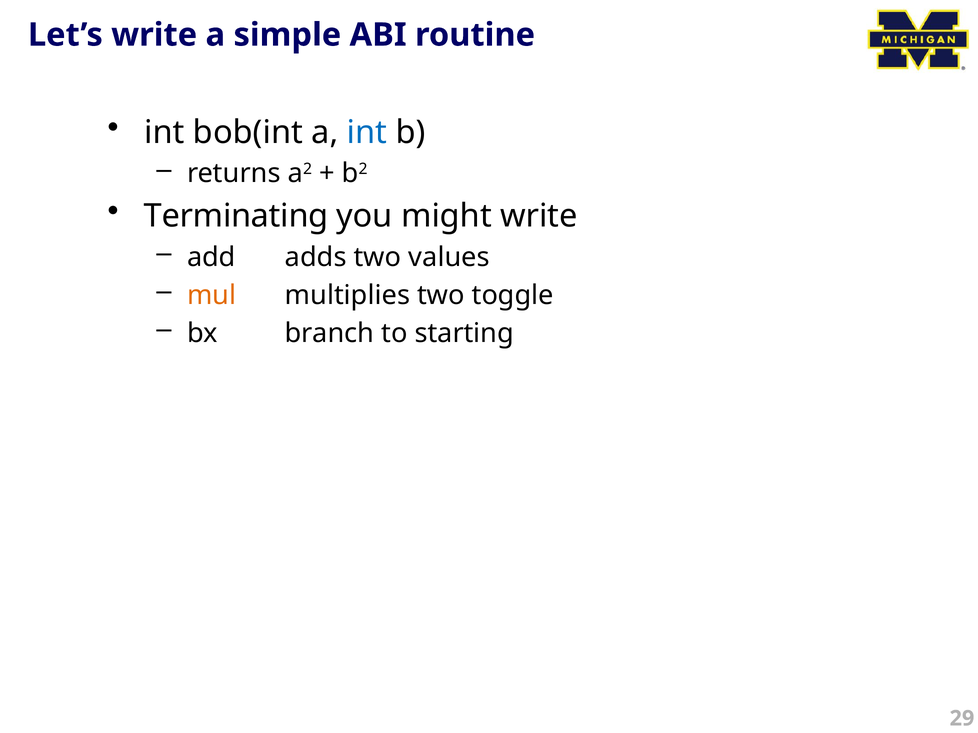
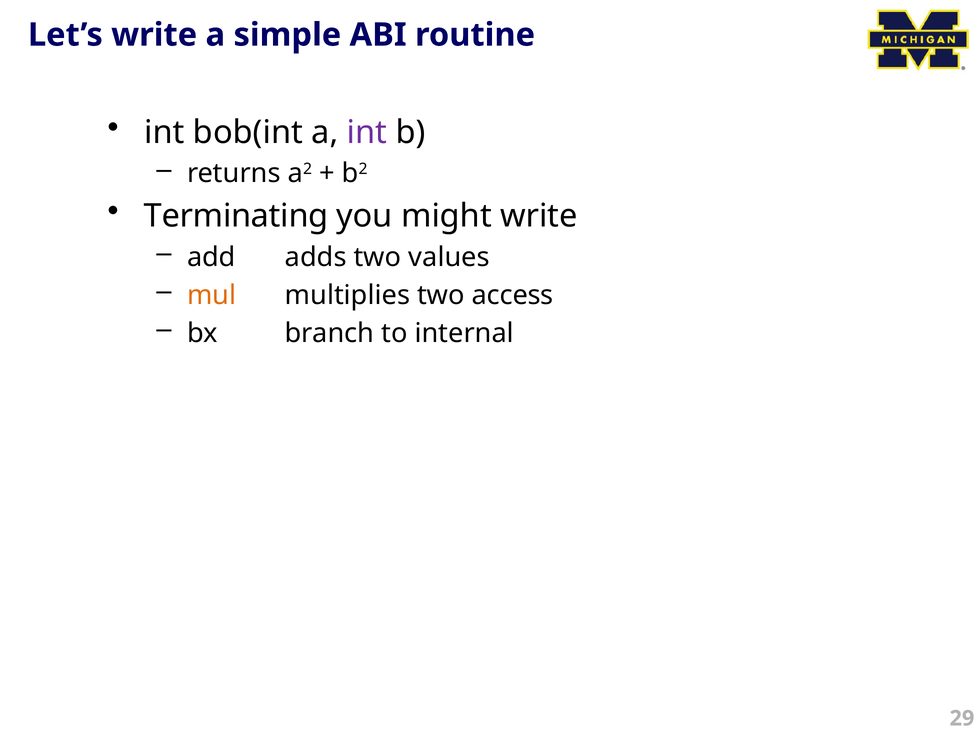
int at (367, 133) colour: blue -> purple
toggle: toggle -> access
starting: starting -> internal
